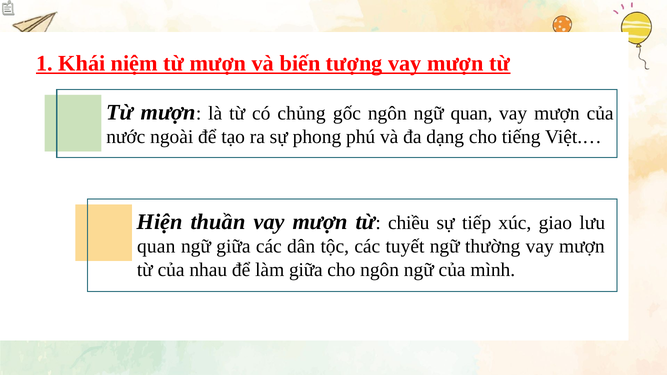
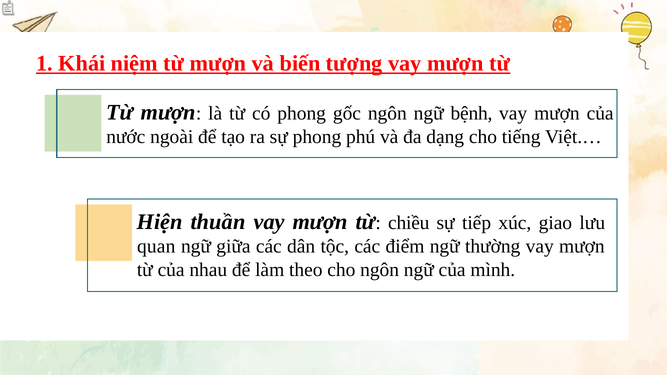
có chủng: chủng -> phong
ngữ quan: quan -> bệnh
tuyết: tuyết -> điểm
làm giữa: giữa -> theo
